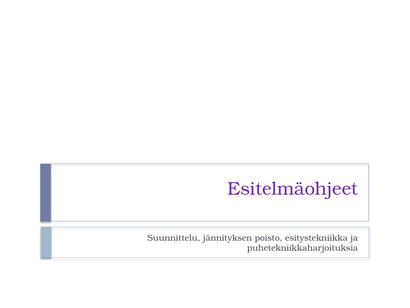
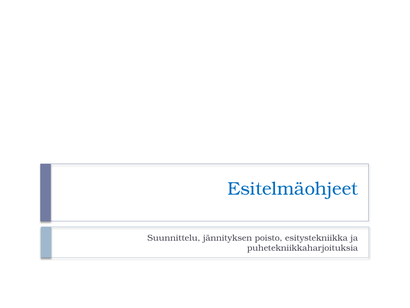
Esitelmäohjeet colour: purple -> blue
